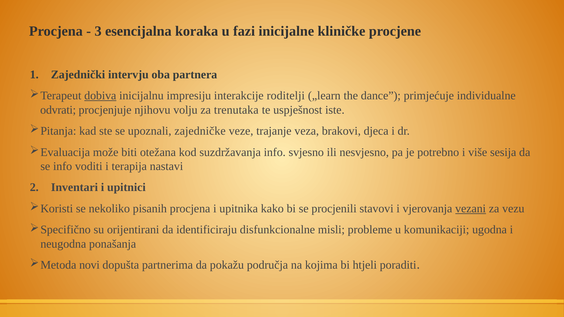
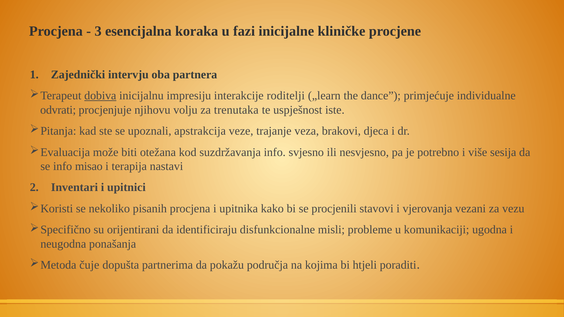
zajedničke: zajedničke -> apstrakcija
voditi: voditi -> misao
vezani underline: present -> none
novi: novi -> čuje
